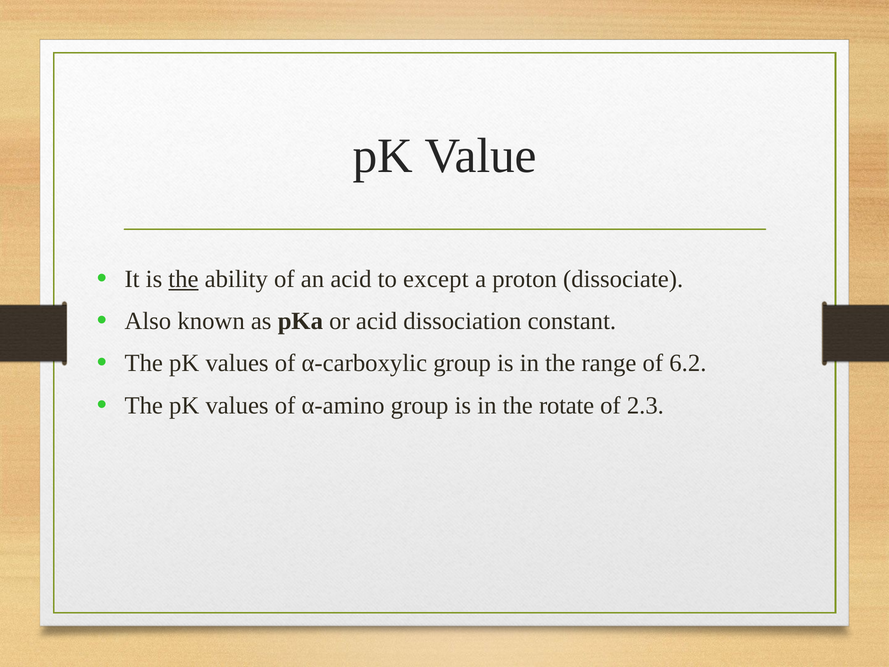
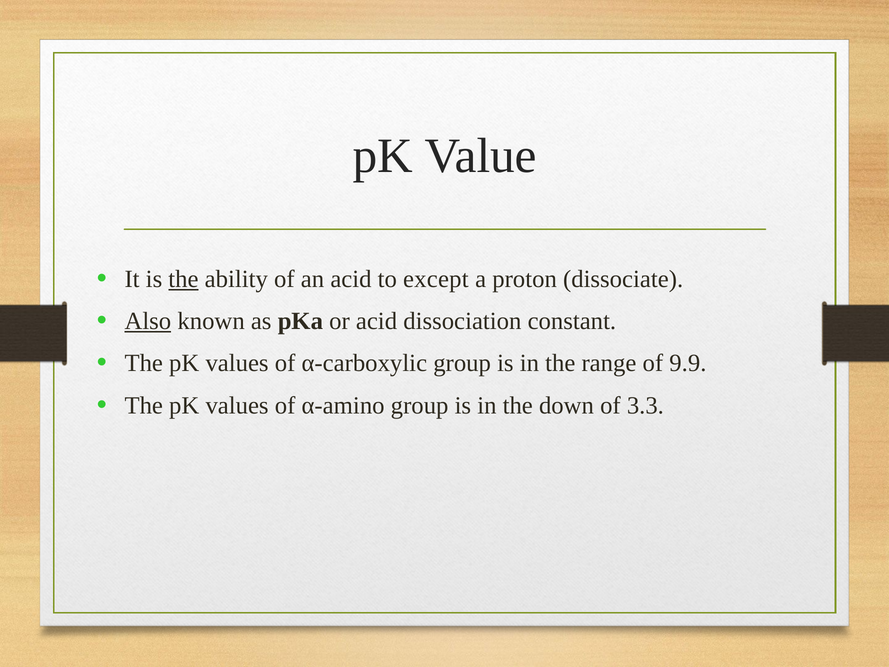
Also underline: none -> present
6.2: 6.2 -> 9.9
rotate: rotate -> down
2.3: 2.3 -> 3.3
